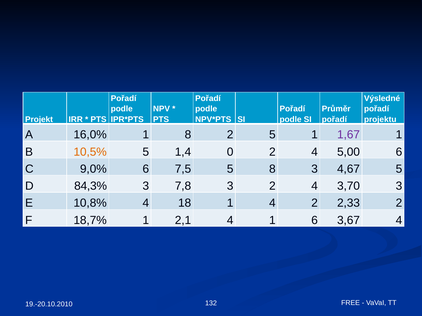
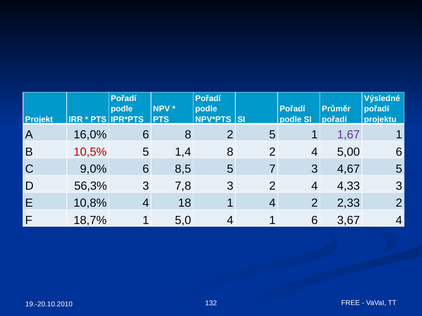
16,0% 1: 1 -> 6
10,5% colour: orange -> red
1,4 0: 0 -> 8
7,5: 7,5 -> 8,5
5 8: 8 -> 7
84,3%: 84,3% -> 56,3%
3,70: 3,70 -> 4,33
2,1: 2,1 -> 5,0
